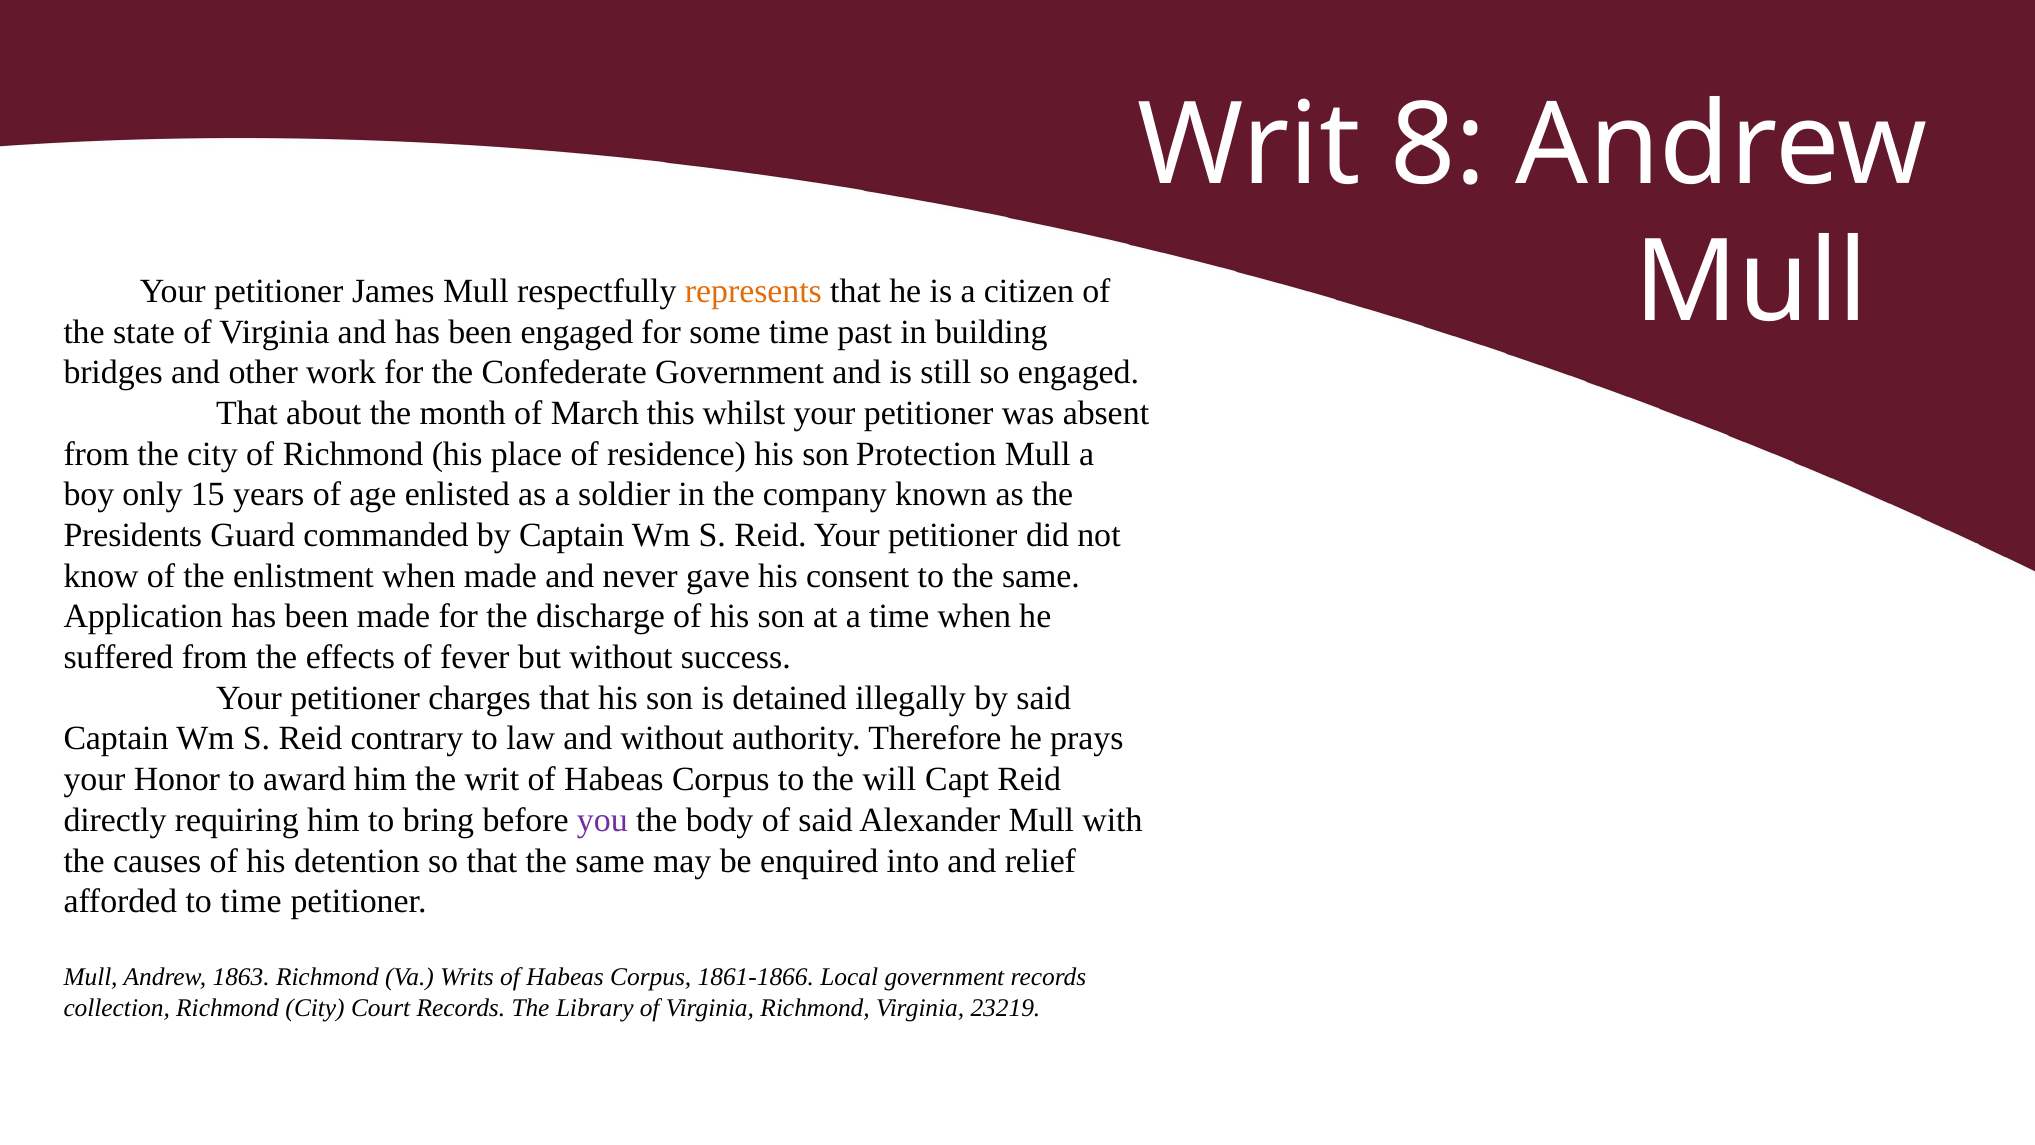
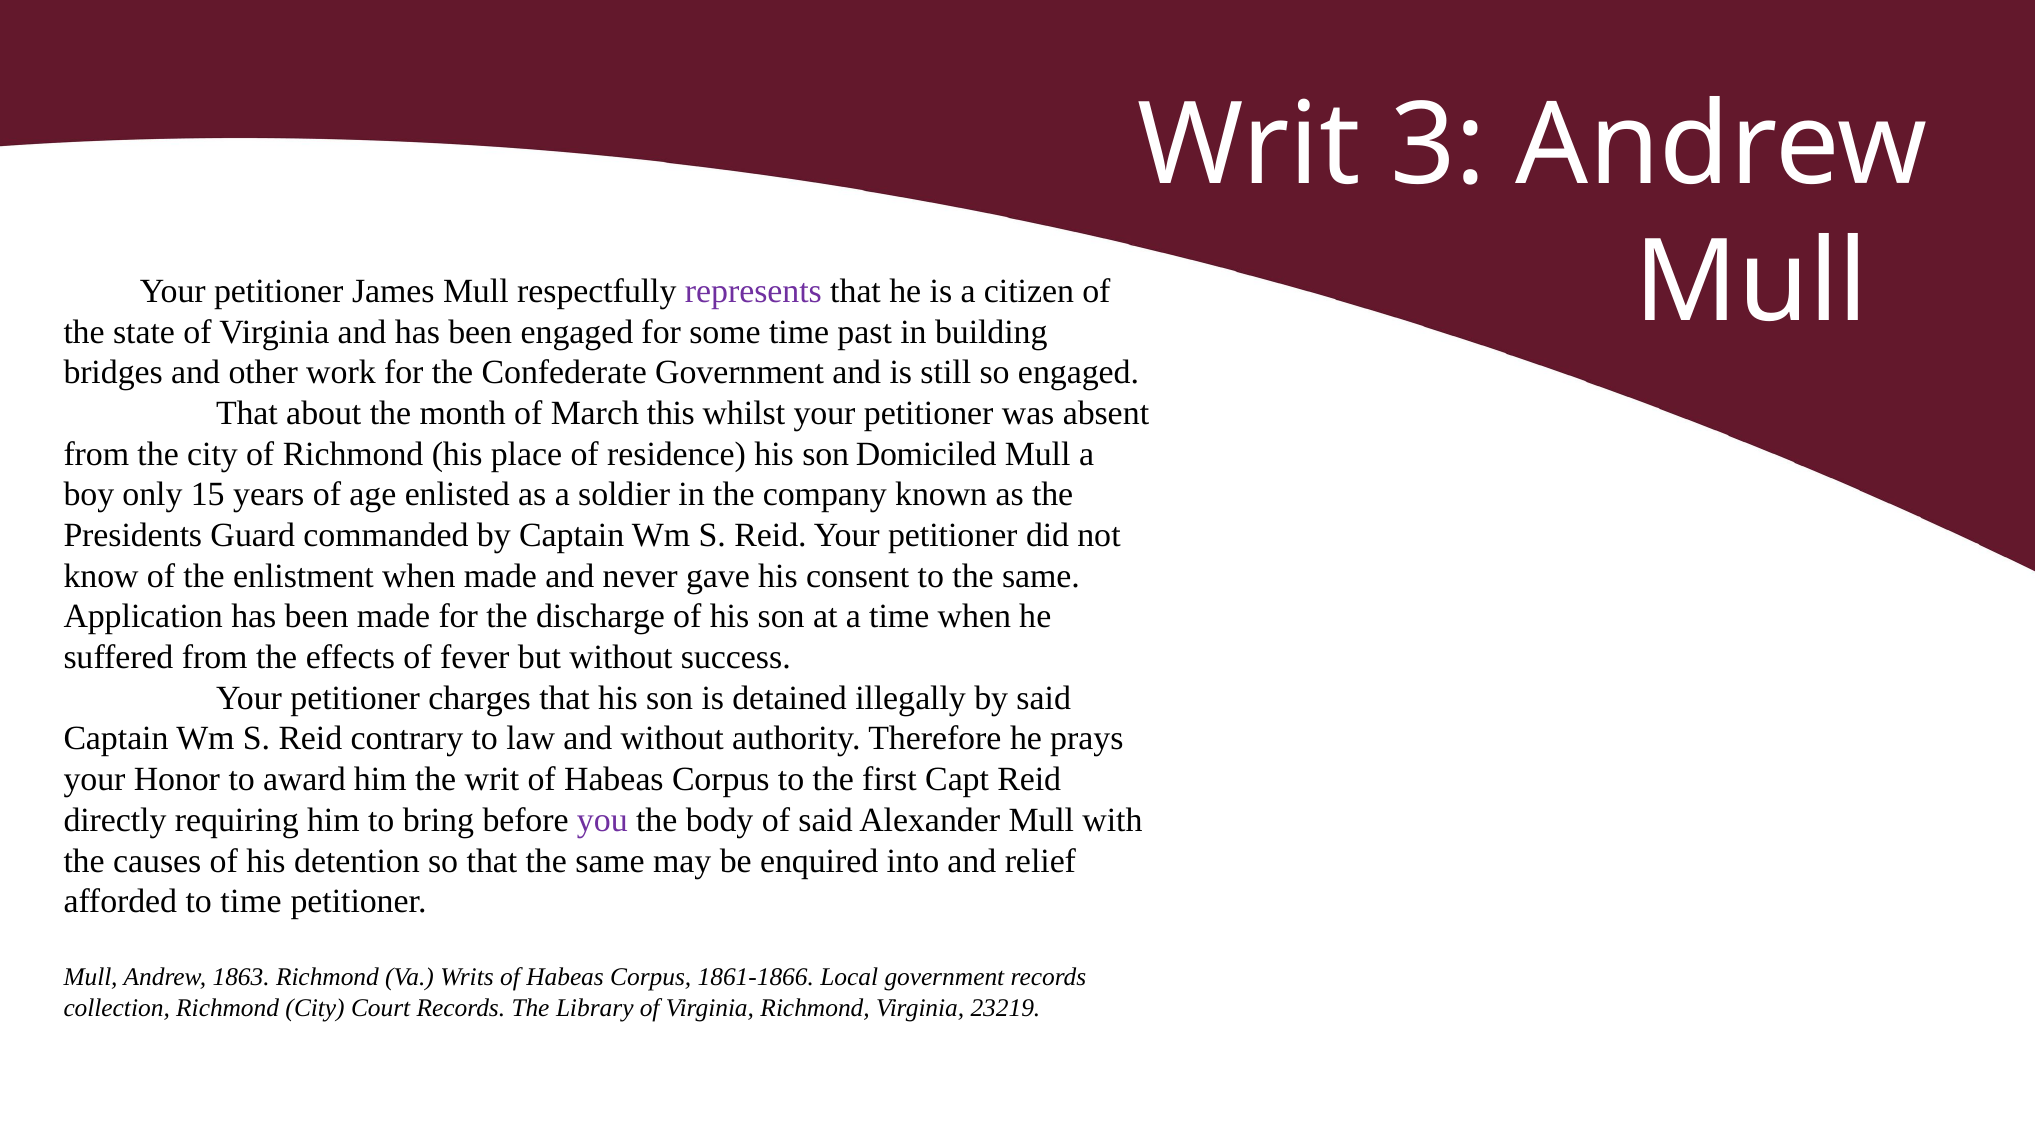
8: 8 -> 3
represents colour: orange -> purple
Protection: Protection -> Domiciled
will: will -> first
